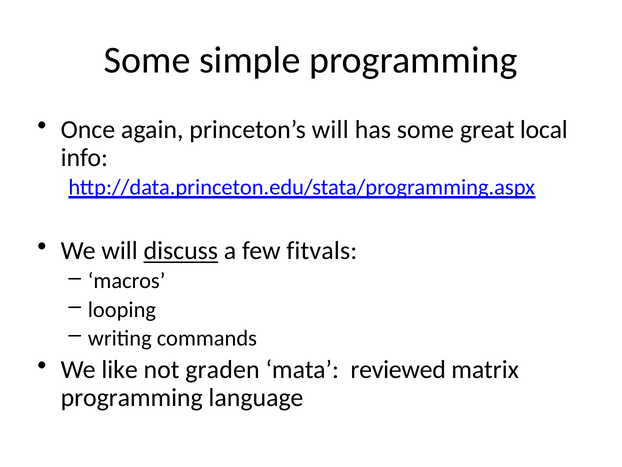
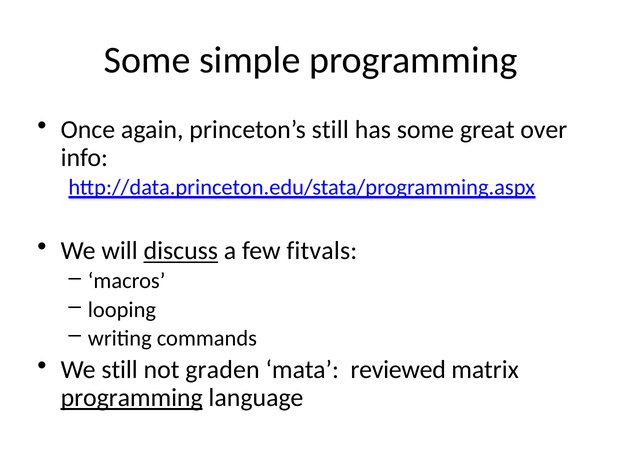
princeton’s will: will -> still
local: local -> over
We like: like -> still
programming at (132, 397) underline: none -> present
